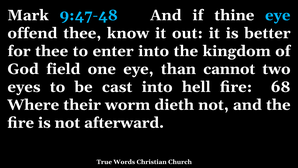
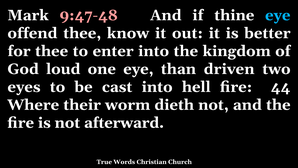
9:47-48 colour: light blue -> pink
field: field -> loud
cannot: cannot -> driven
68: 68 -> 44
